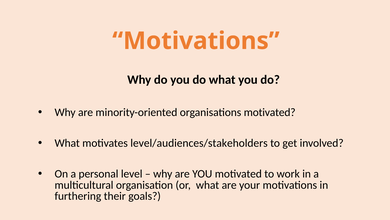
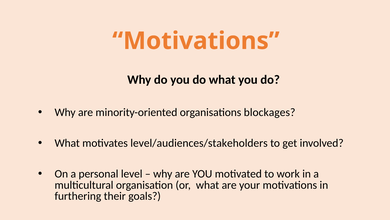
organisations motivated: motivated -> blockages
